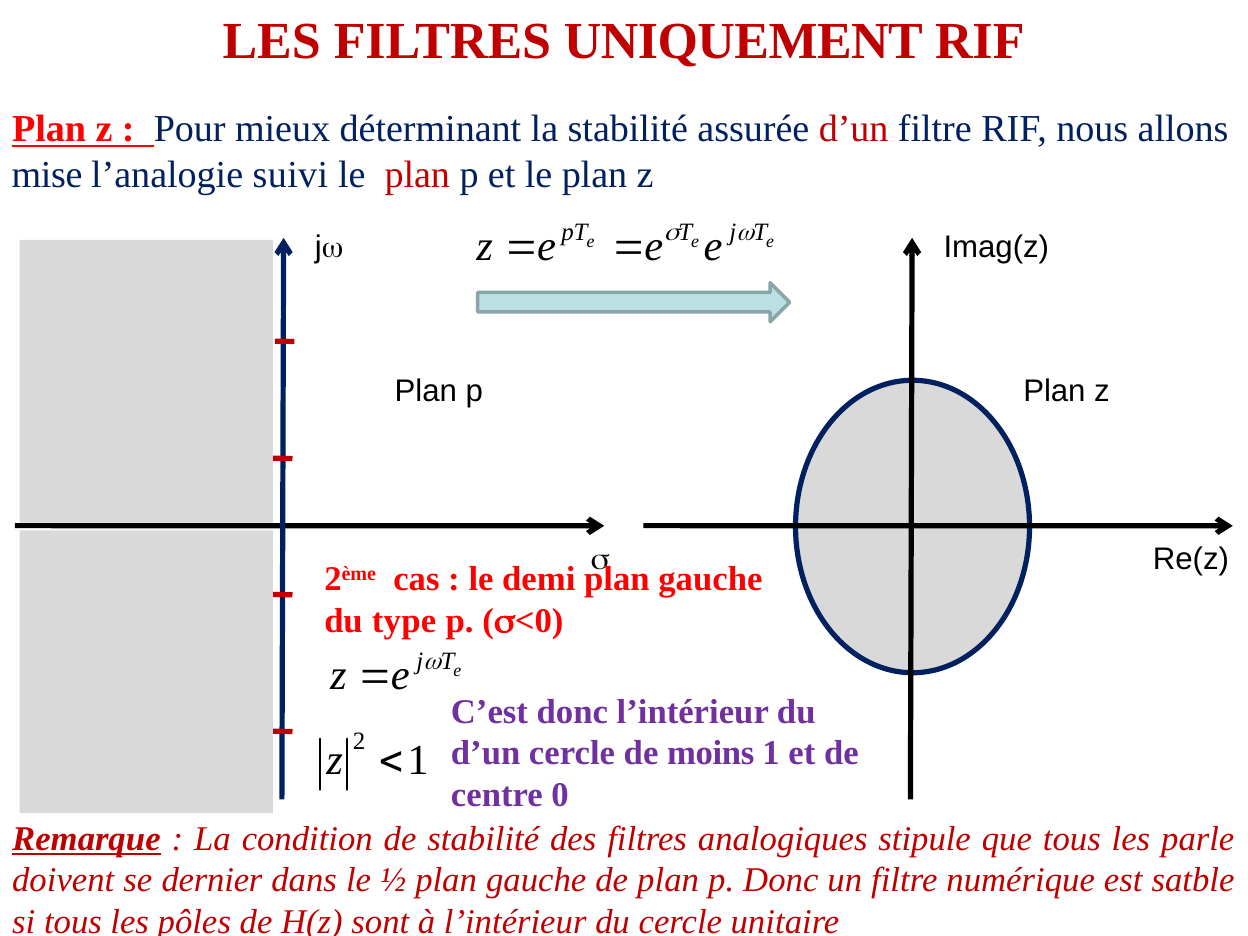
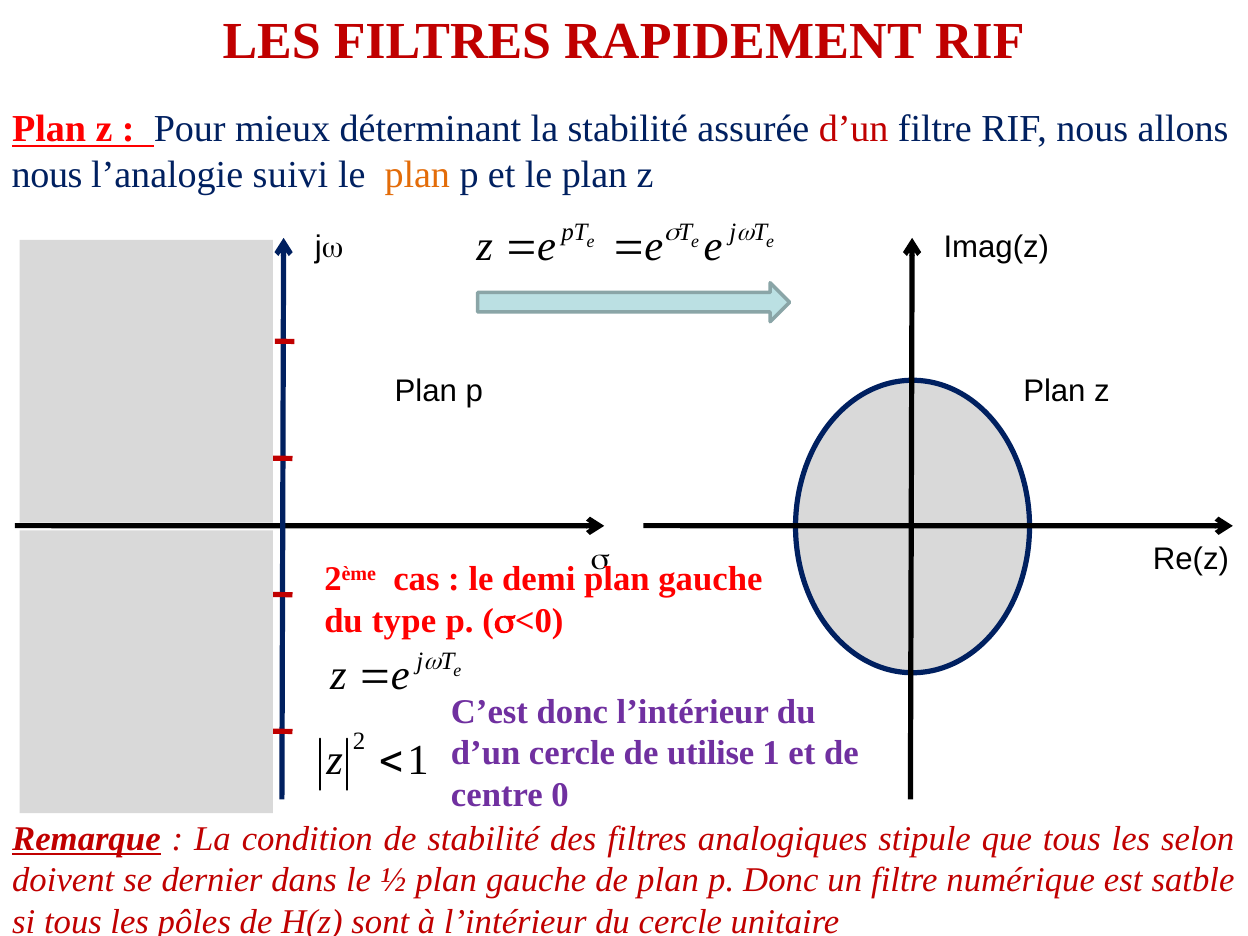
UNIQUEMENT: UNIQUEMENT -> RAPIDEMENT
mise at (47, 175): mise -> nous
plan at (417, 175) colour: red -> orange
moins: moins -> utilise
parle: parle -> selon
